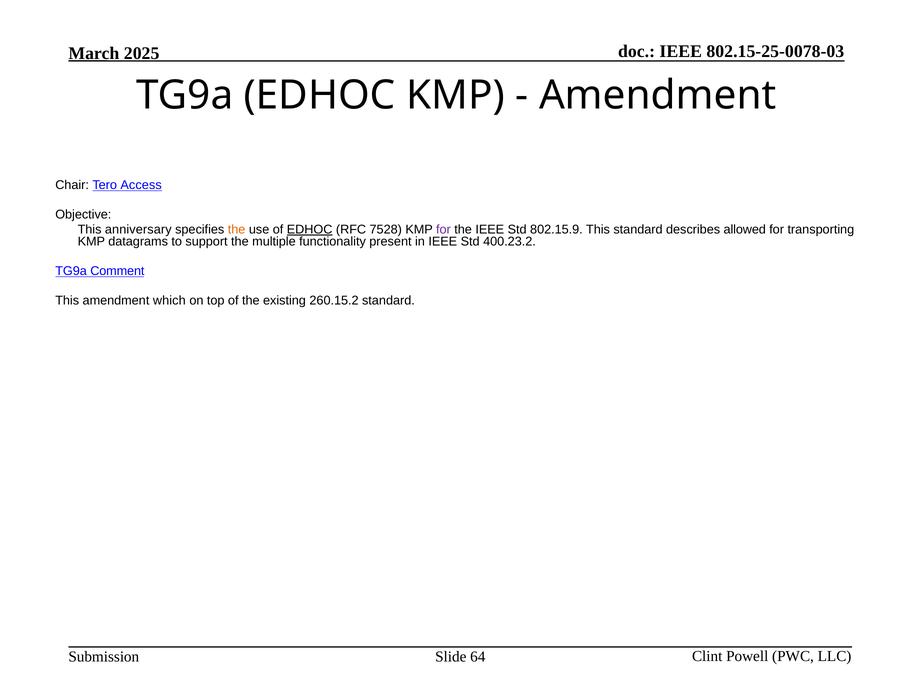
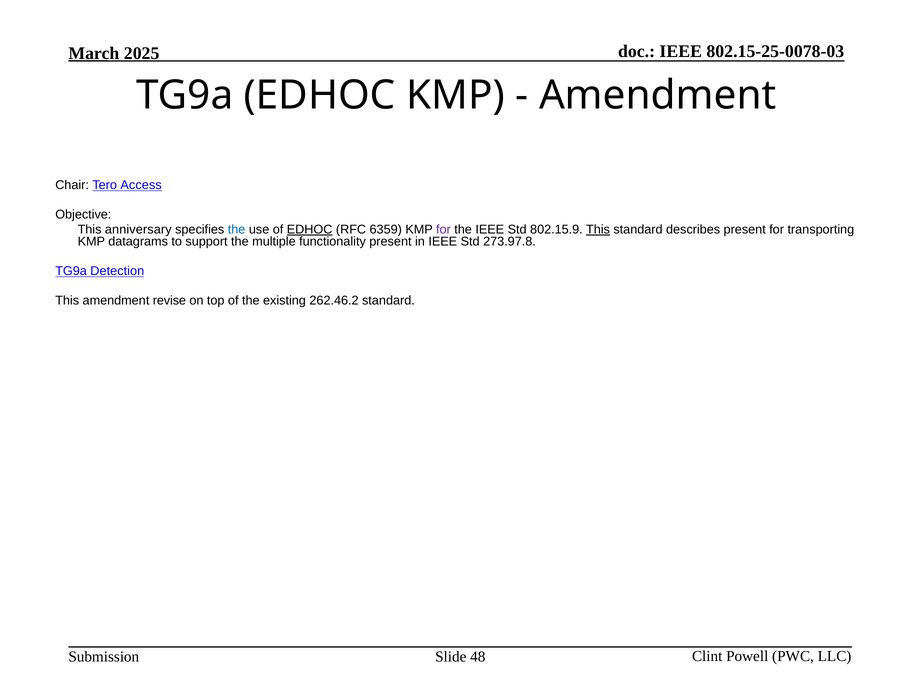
the at (237, 229) colour: orange -> blue
7528: 7528 -> 6359
This at (598, 229) underline: none -> present
describes allowed: allowed -> present
400.23.2: 400.23.2 -> 273.97.8
Comment: Comment -> Detection
which: which -> revise
260.15.2: 260.15.2 -> 262.46.2
64: 64 -> 48
